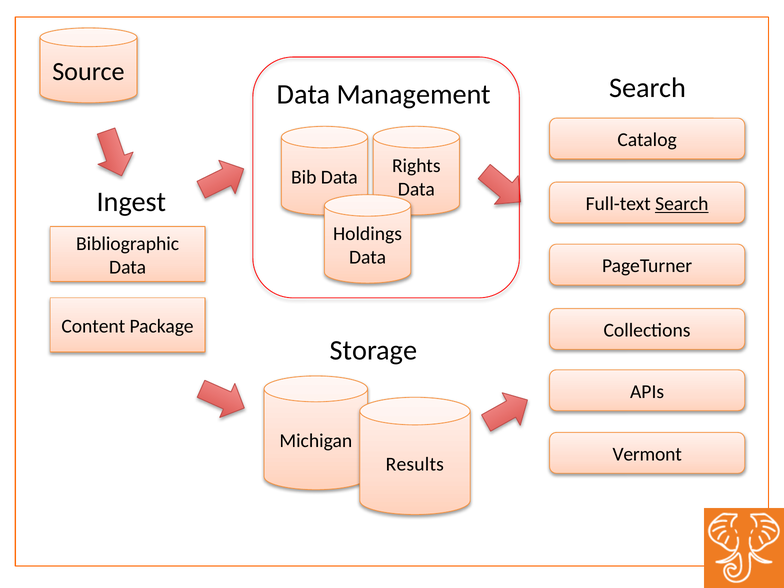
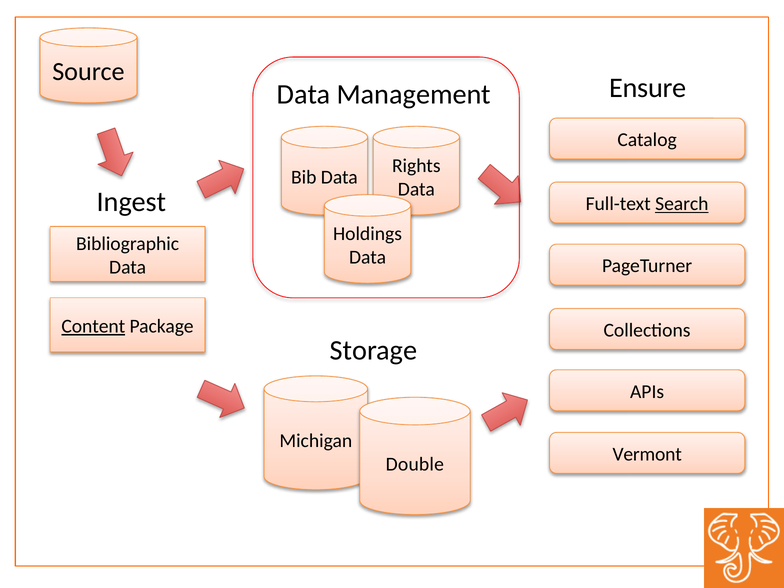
Search at (648, 88): Search -> Ensure
Content underline: none -> present
Results: Results -> Double
